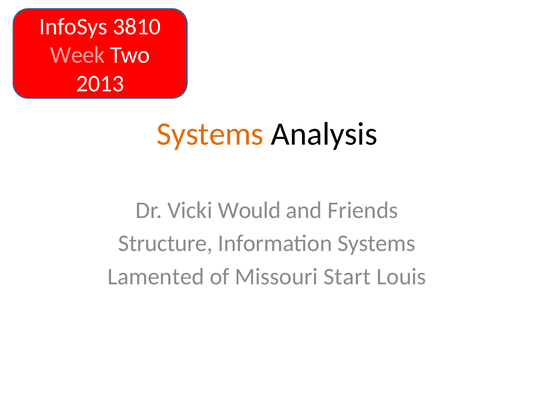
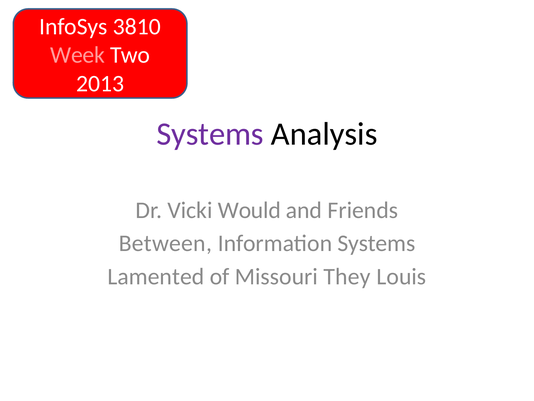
Systems at (210, 134) colour: orange -> purple
Structure: Structure -> Between
Start: Start -> They
